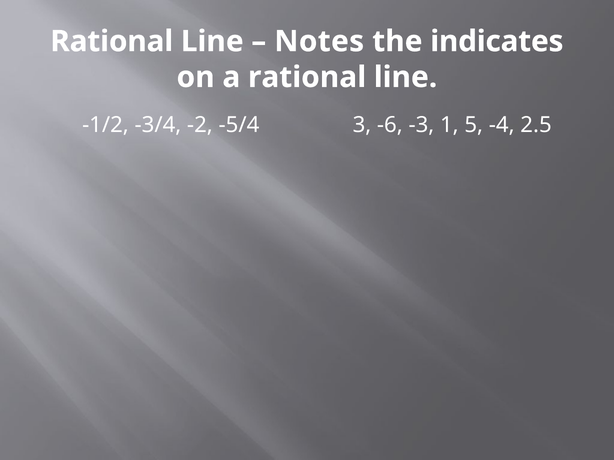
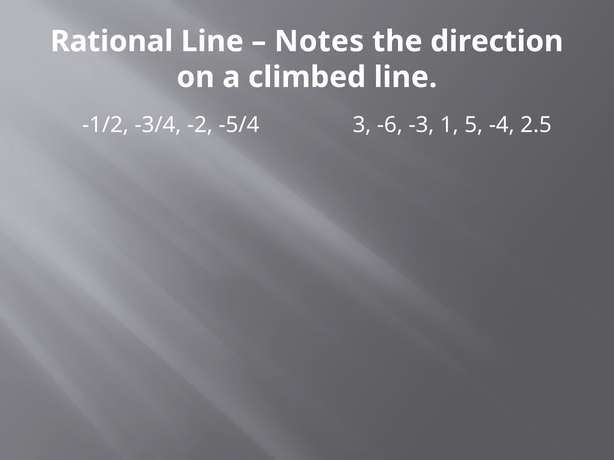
indicates: indicates -> direction
a rational: rational -> climbed
